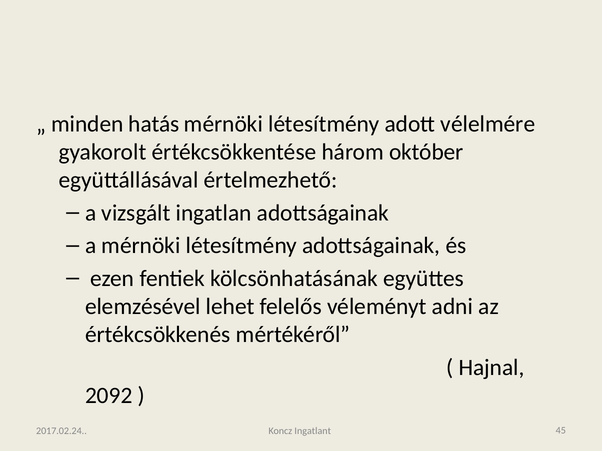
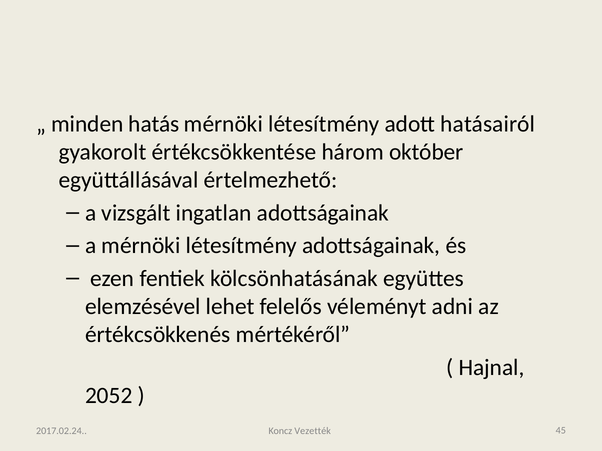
vélelmére: vélelmére -> hatásairól
2092: 2092 -> 2052
Ingatlant: Ingatlant -> Vezették
